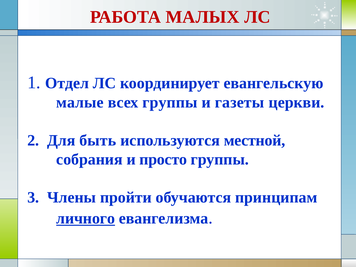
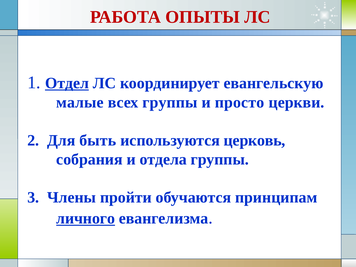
МАЛЫХ: МАЛЫХ -> ОПЫТЫ
Отдел underline: none -> present
газеты: газеты -> просто
местной: местной -> церковь
просто: просто -> отдела
